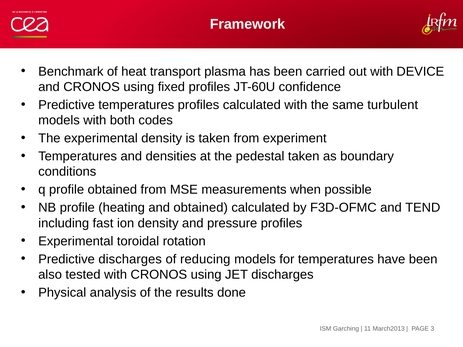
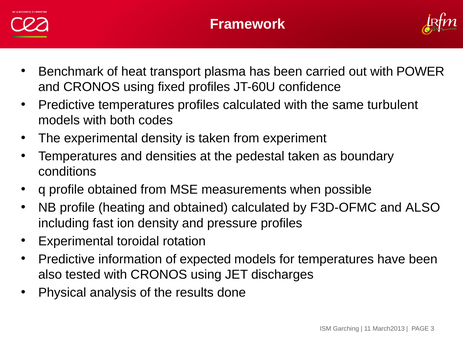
DEVICE: DEVICE -> POWER
and TEND: TEND -> ALSO
Predictive discharges: discharges -> information
reducing: reducing -> expected
